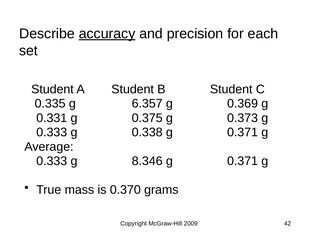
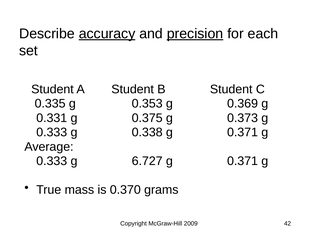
precision underline: none -> present
6.357: 6.357 -> 0.353
8.346: 8.346 -> 6.727
